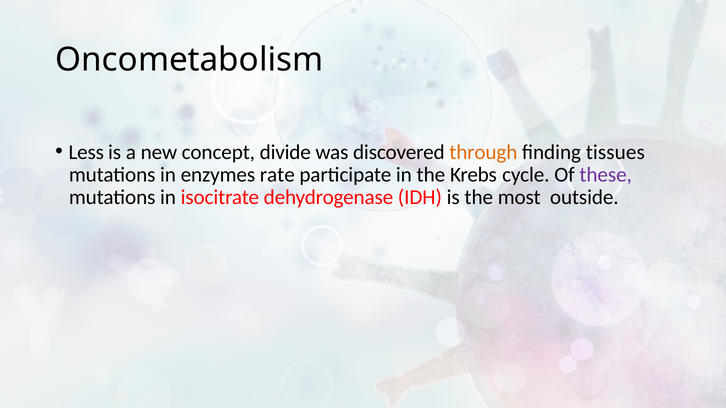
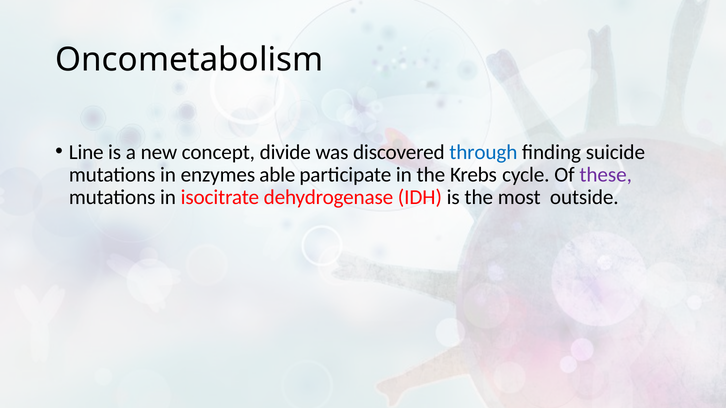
Less: Less -> Line
through colour: orange -> blue
tissues: tissues -> suicide
rate: rate -> able
